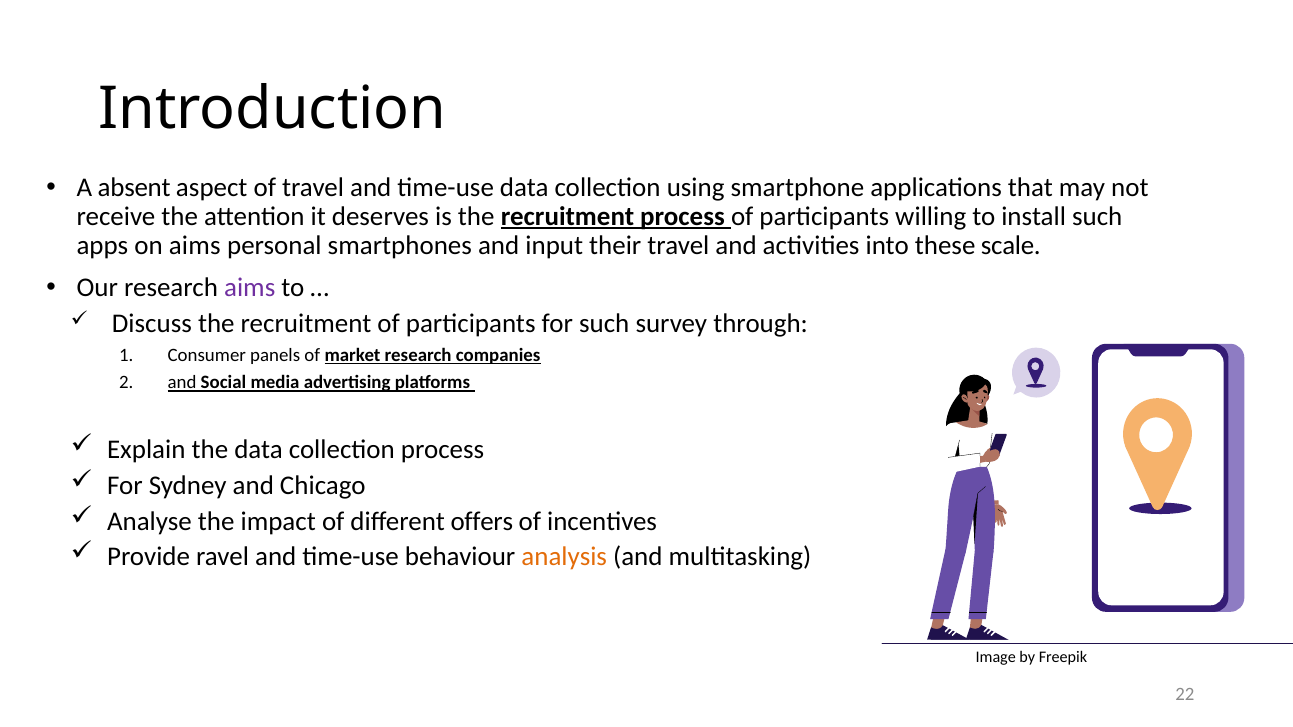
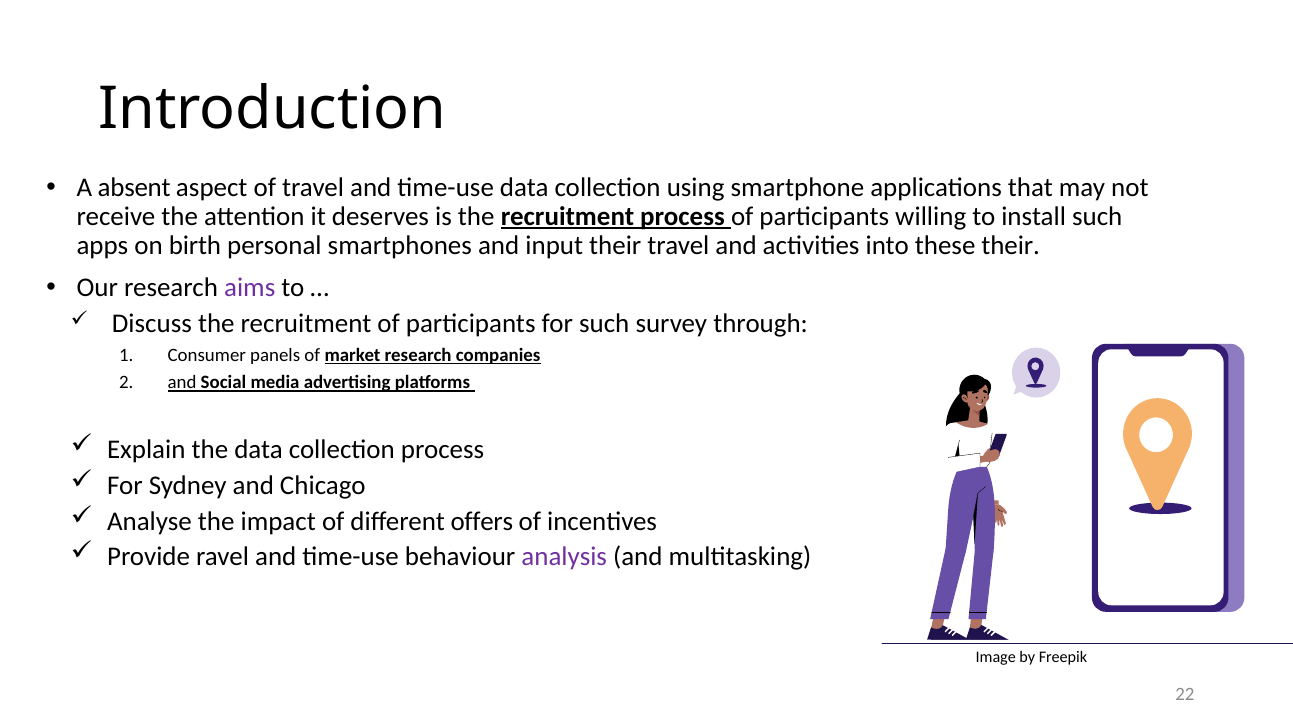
on aims: aims -> birth
these scale: scale -> their
analysis colour: orange -> purple
